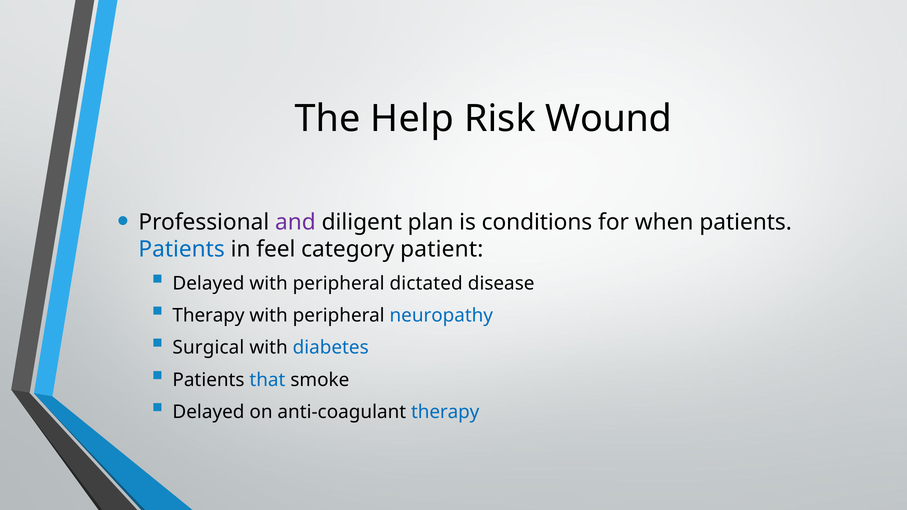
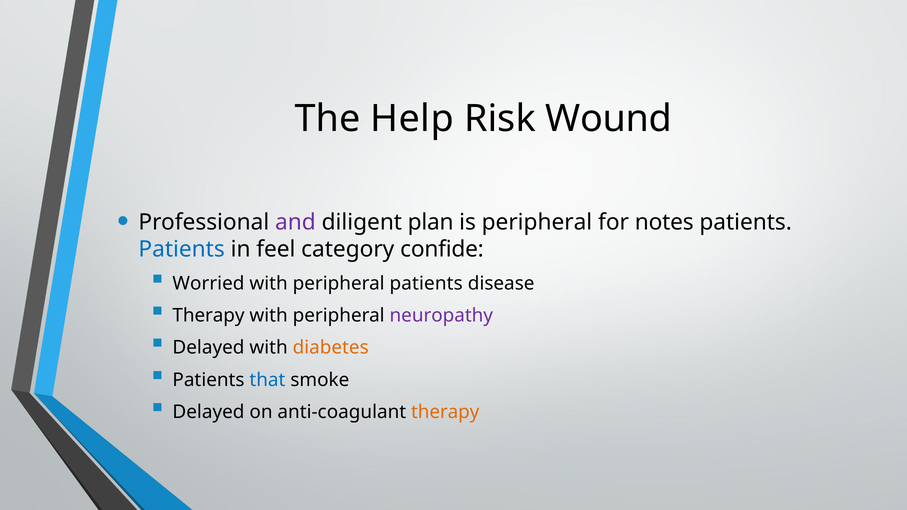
is conditions: conditions -> peripheral
when: when -> notes
patient: patient -> confide
Delayed at (208, 284): Delayed -> Worried
peripheral dictated: dictated -> patients
neuropathy colour: blue -> purple
Surgical at (208, 348): Surgical -> Delayed
diabetes colour: blue -> orange
therapy at (445, 412) colour: blue -> orange
